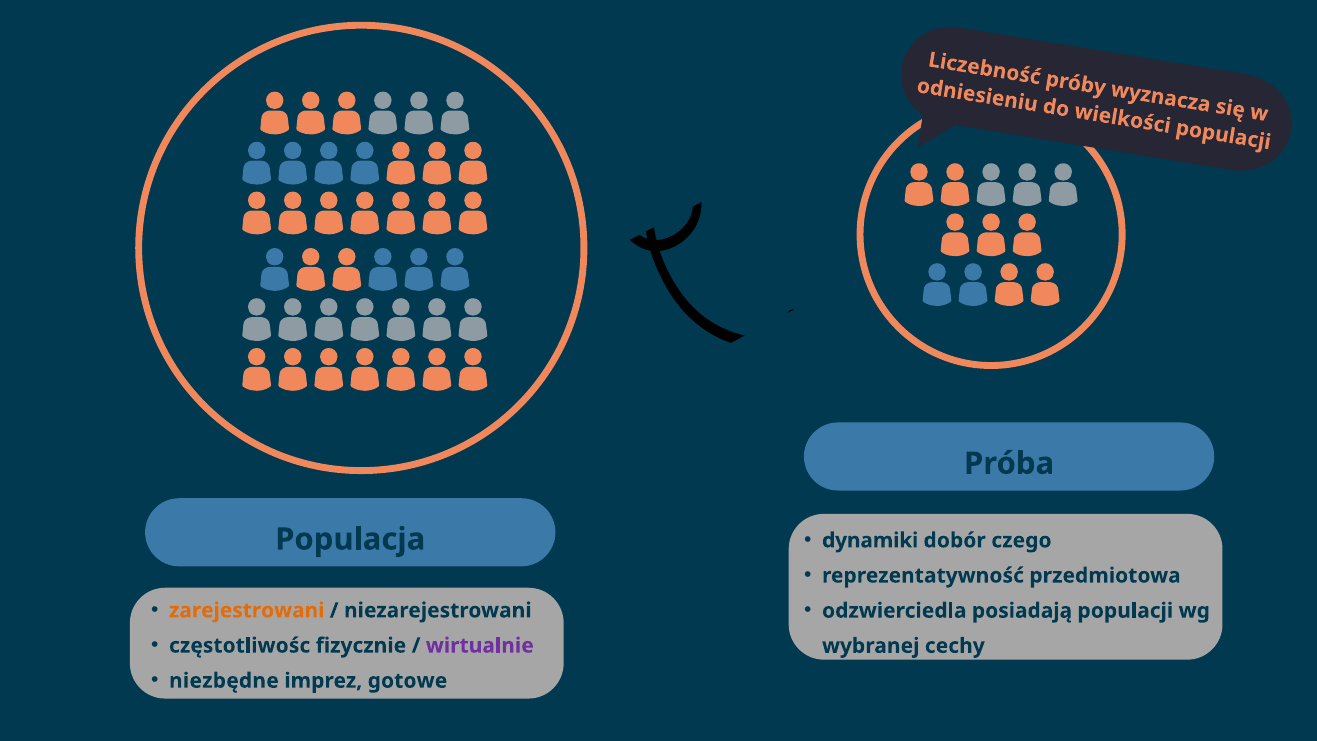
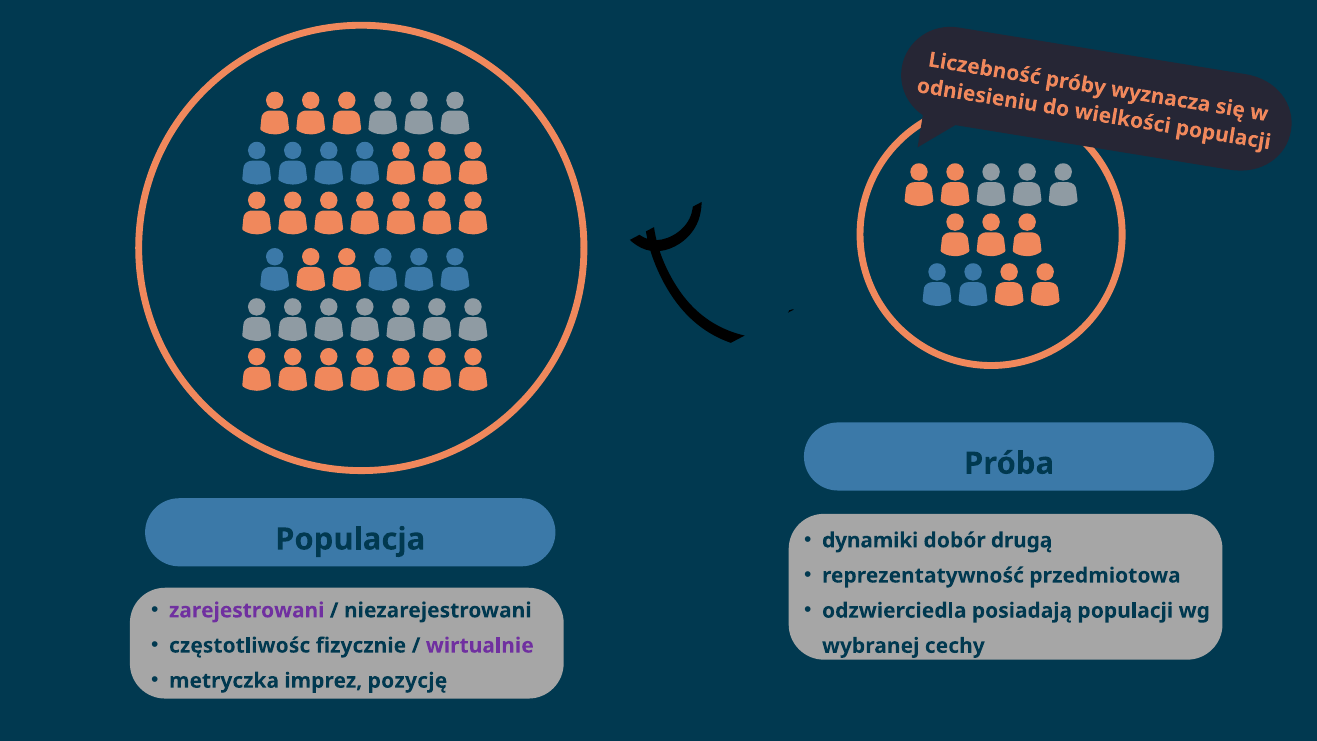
czego: czego -> drugą
zarejestrowani colour: orange -> purple
niezbędne: niezbędne -> metryczka
gotowe: gotowe -> pozycję
